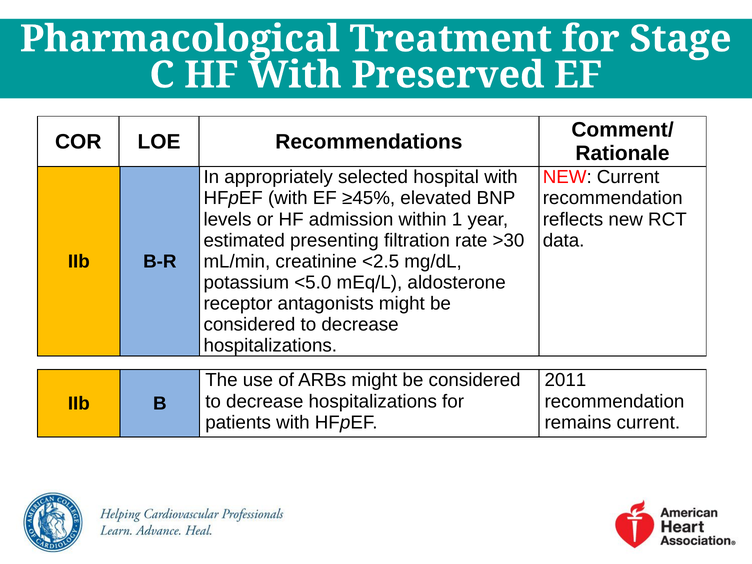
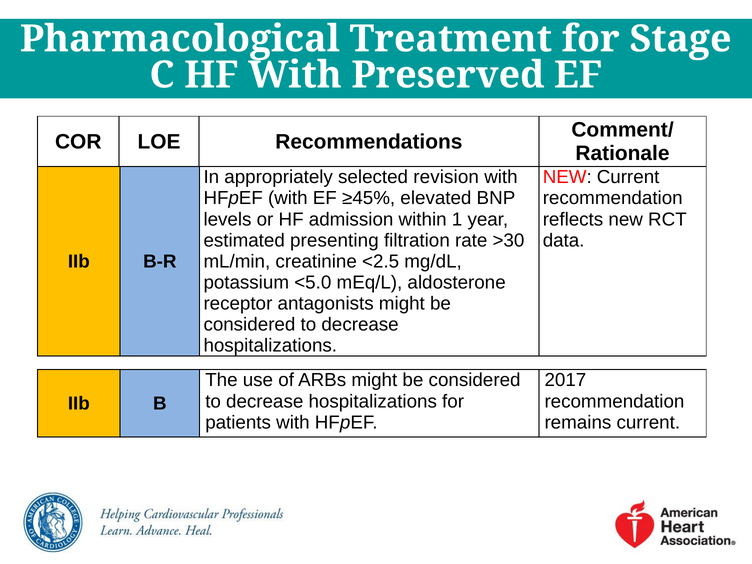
hospital: hospital -> revision
2011: 2011 -> 2017
